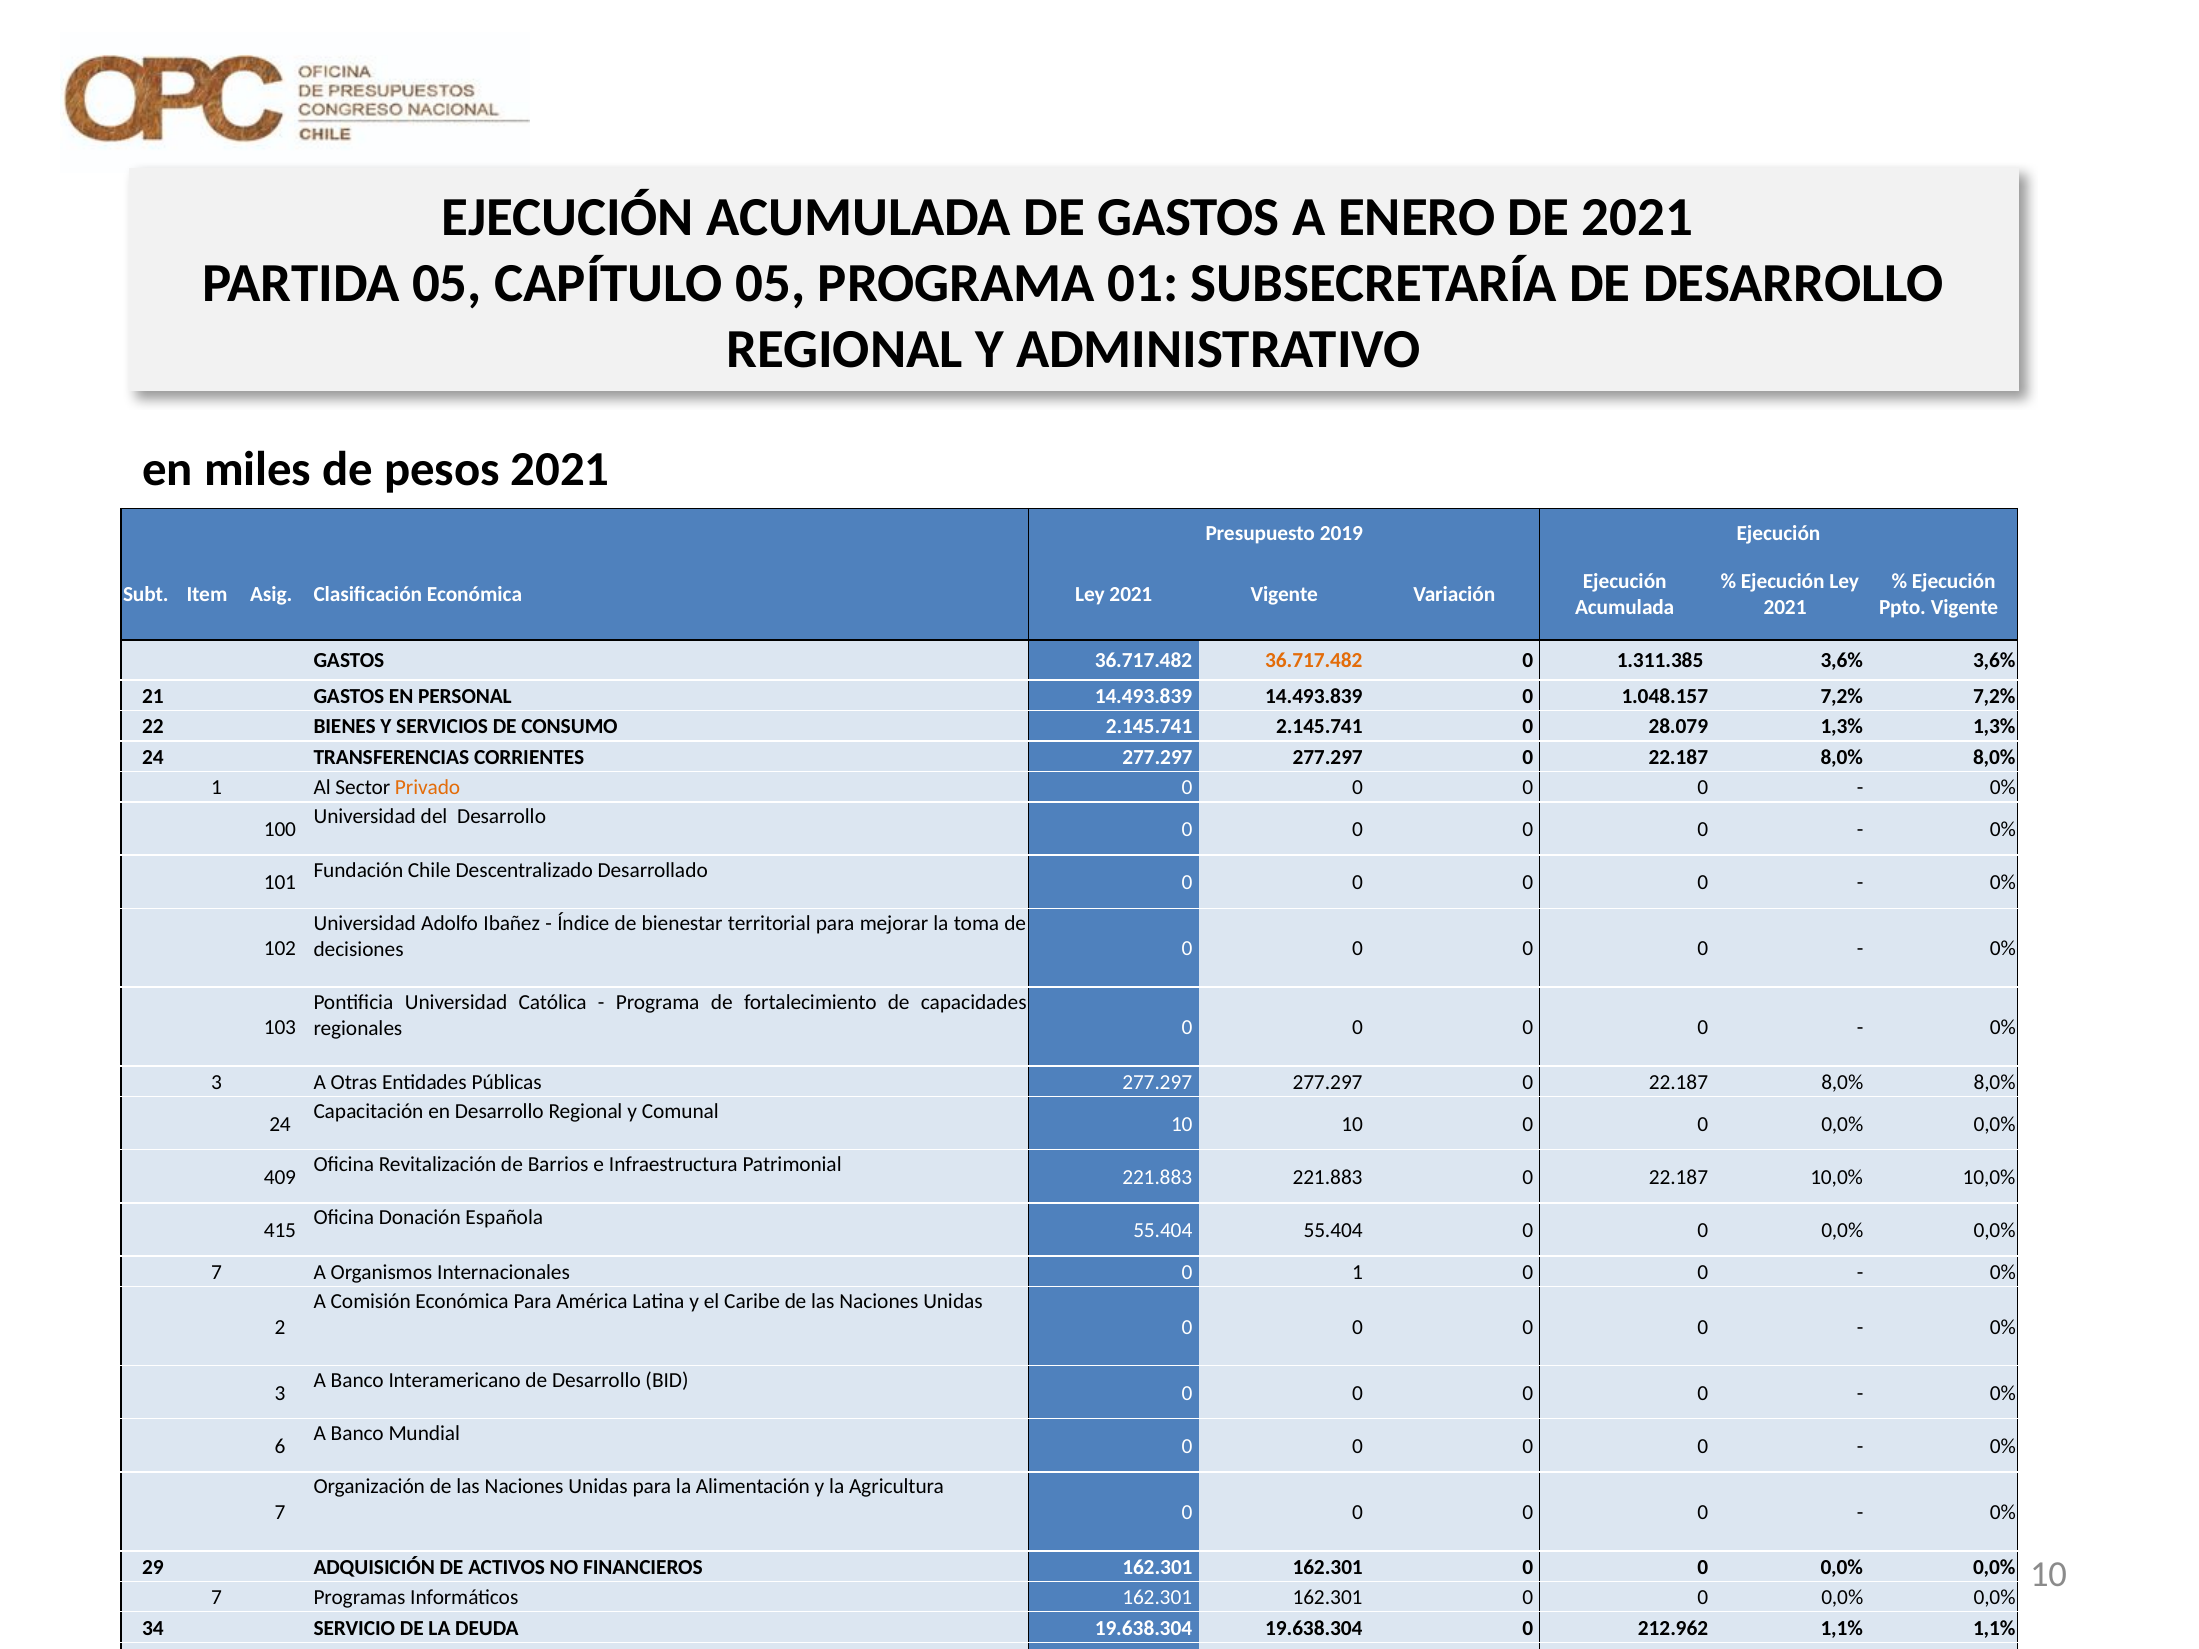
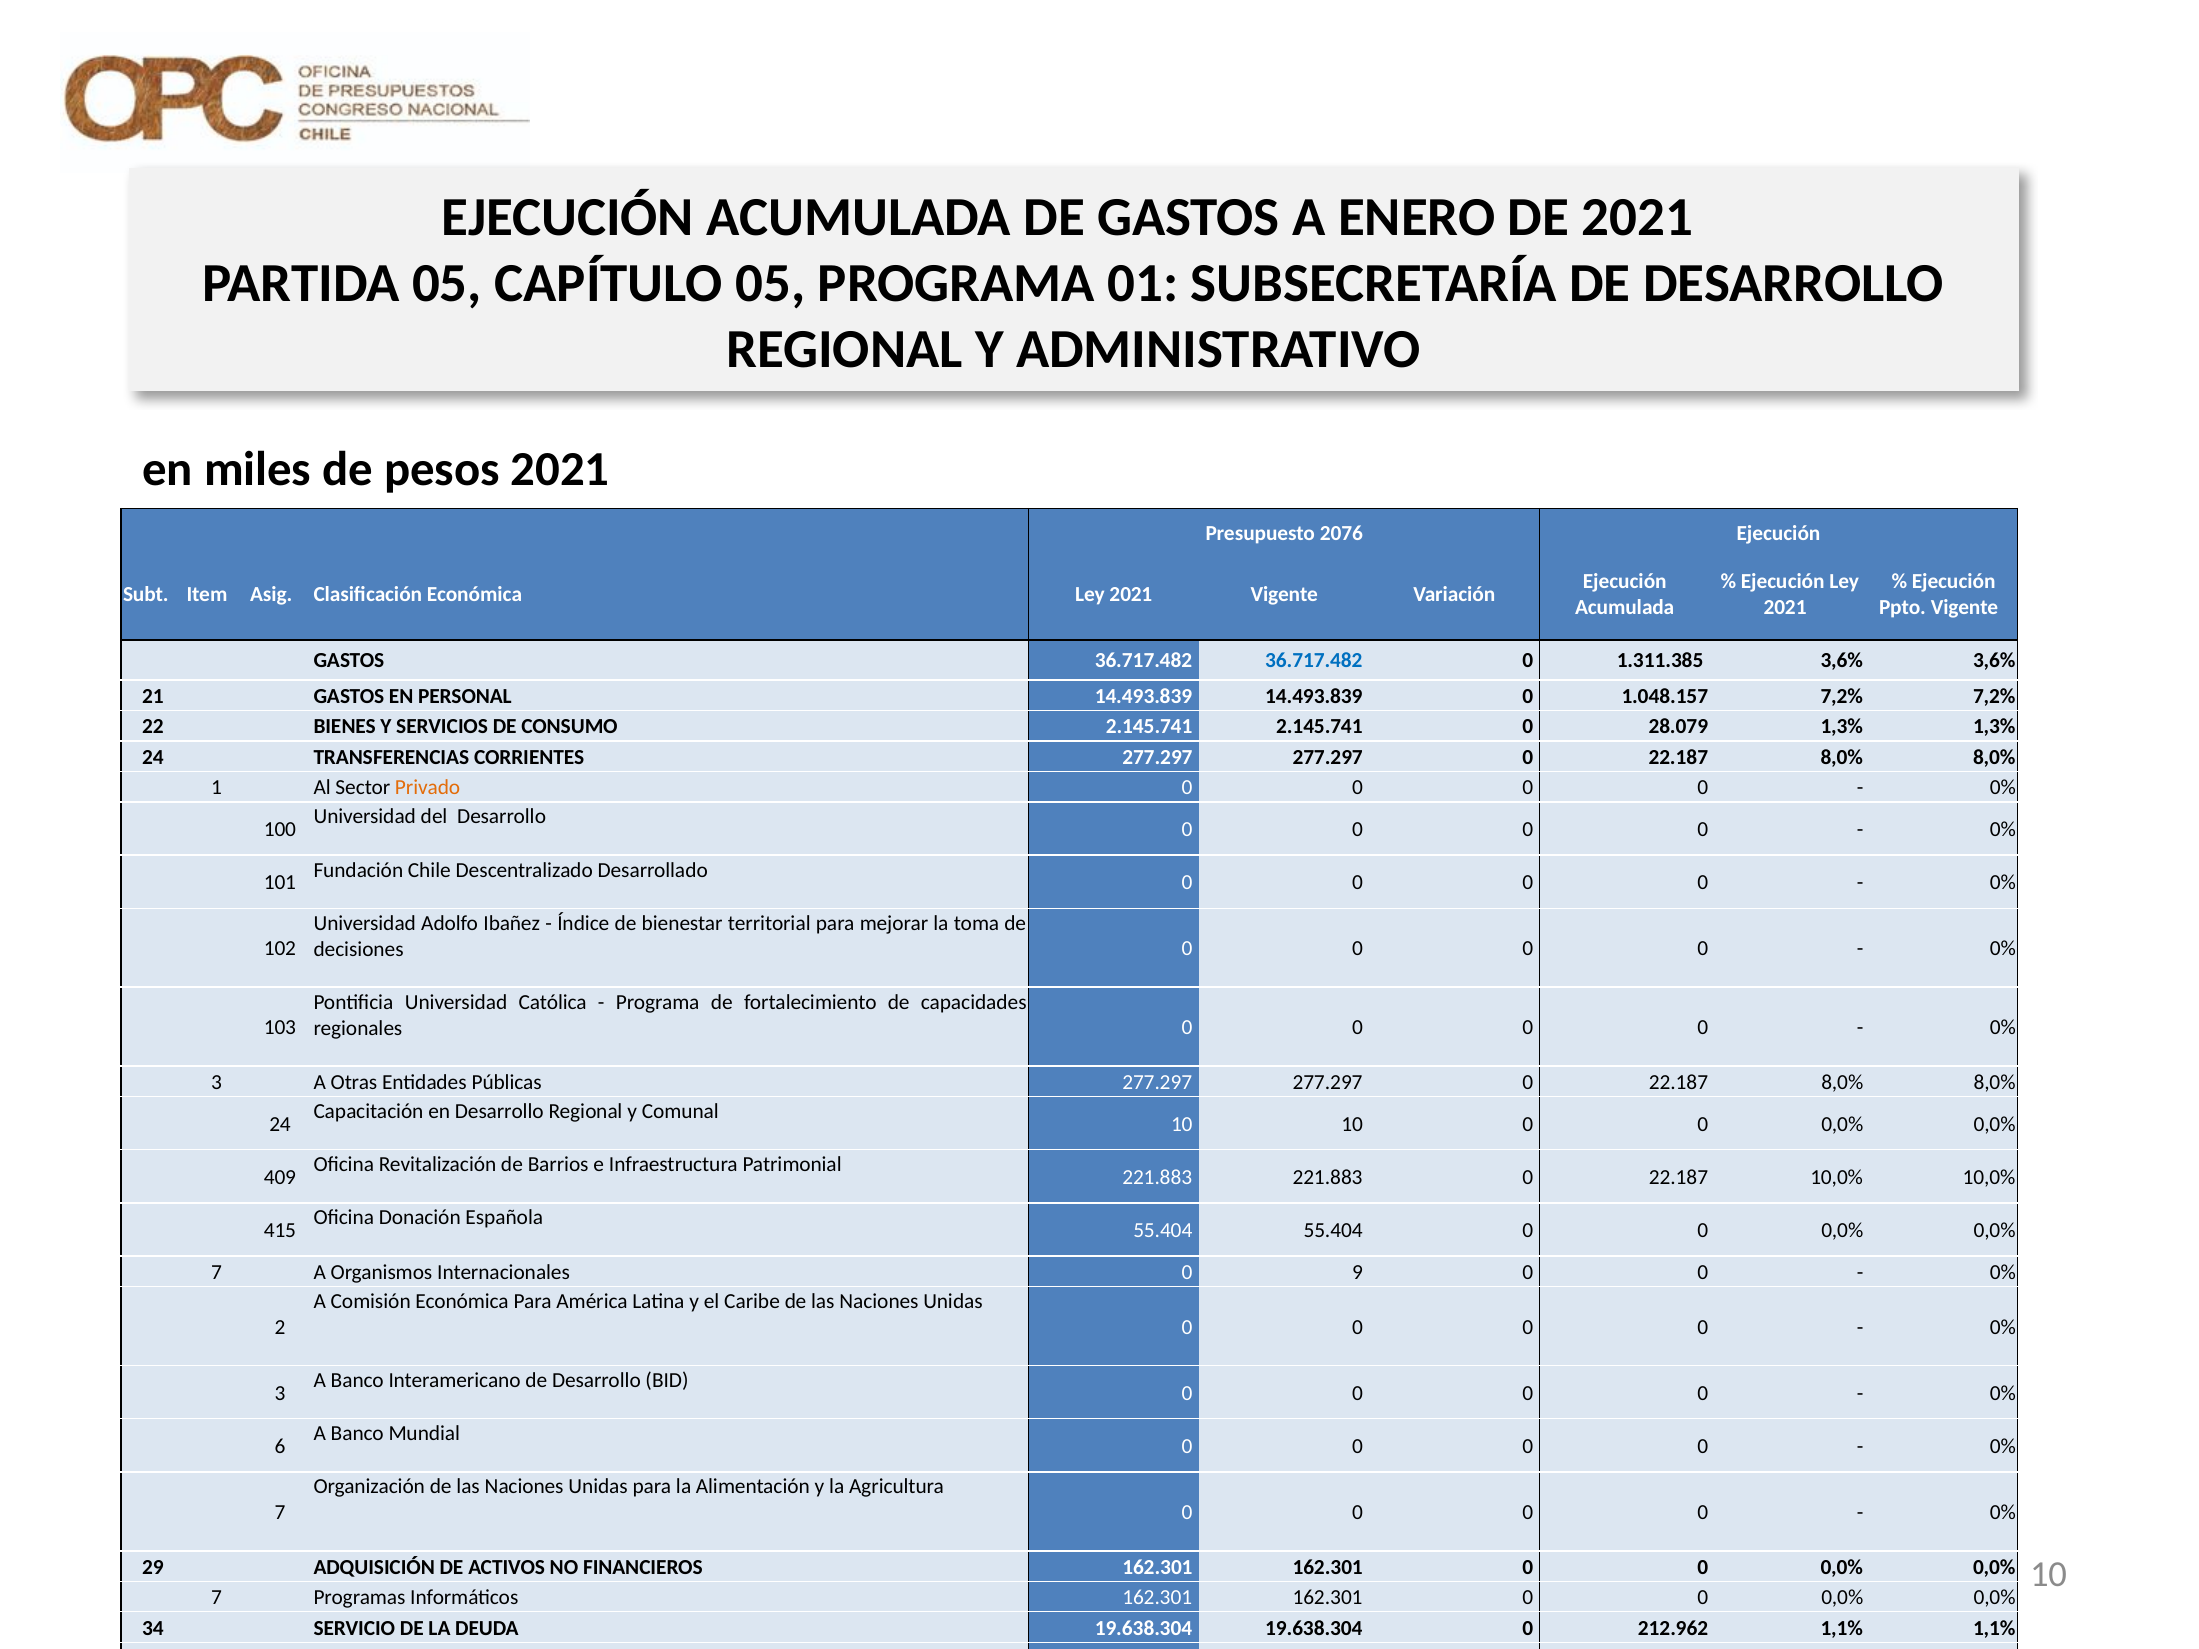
2019: 2019 -> 2076
36.717.482 at (1314, 661) colour: orange -> blue
0 1: 1 -> 9
